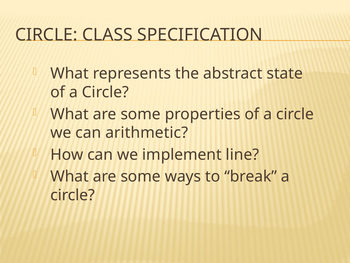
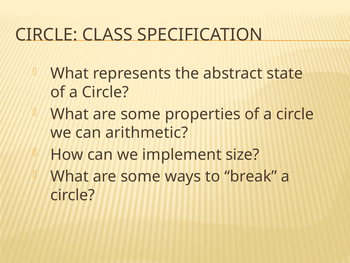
line: line -> size
